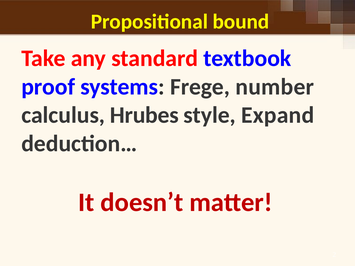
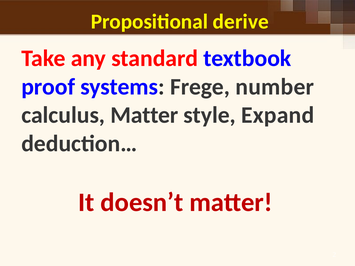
bound: bound -> derive
calculus Hrubes: Hrubes -> Matter
